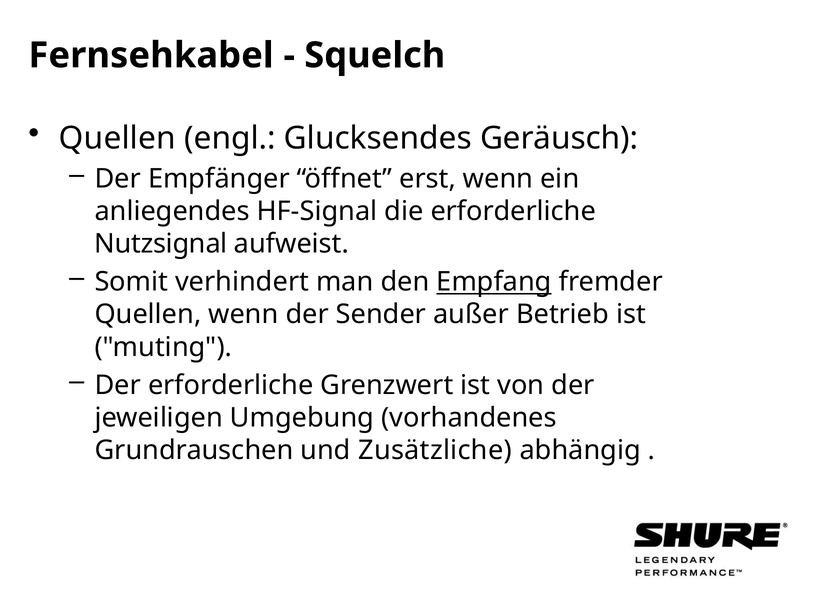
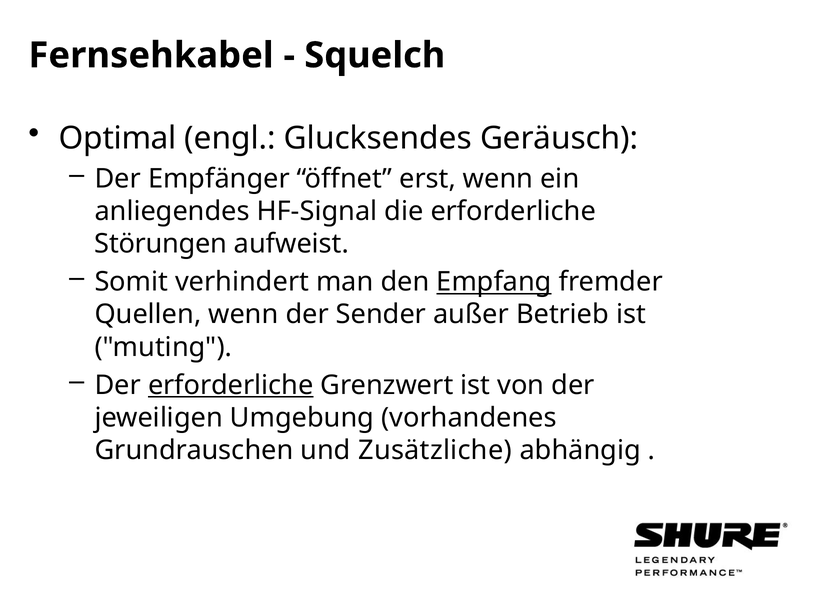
Quellen at (117, 138): Quellen -> Optimal
Nutzsignal: Nutzsignal -> Störungen
erforderliche at (231, 385) underline: none -> present
